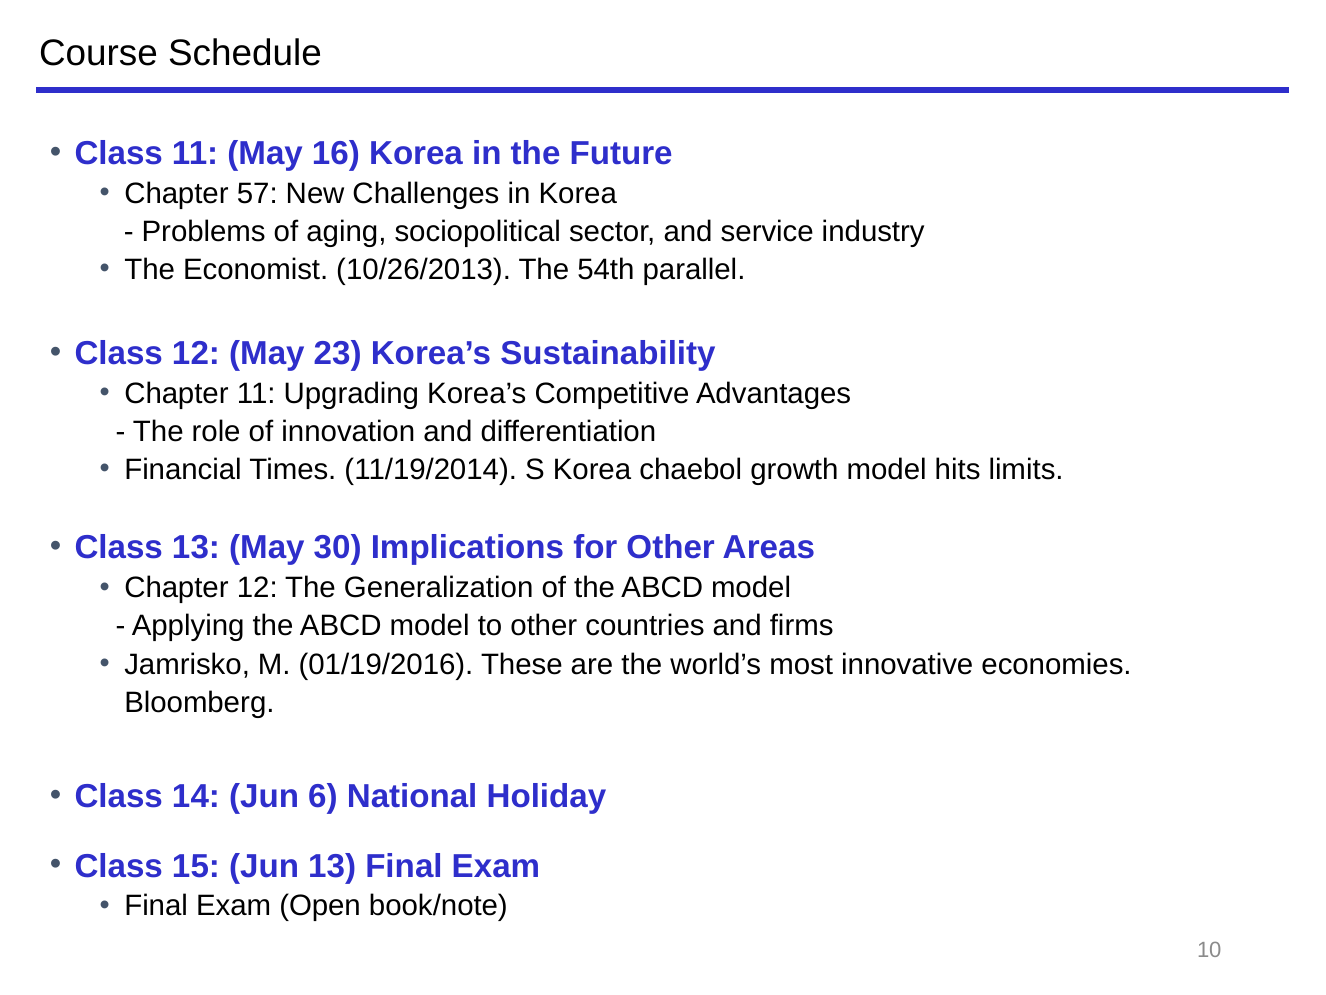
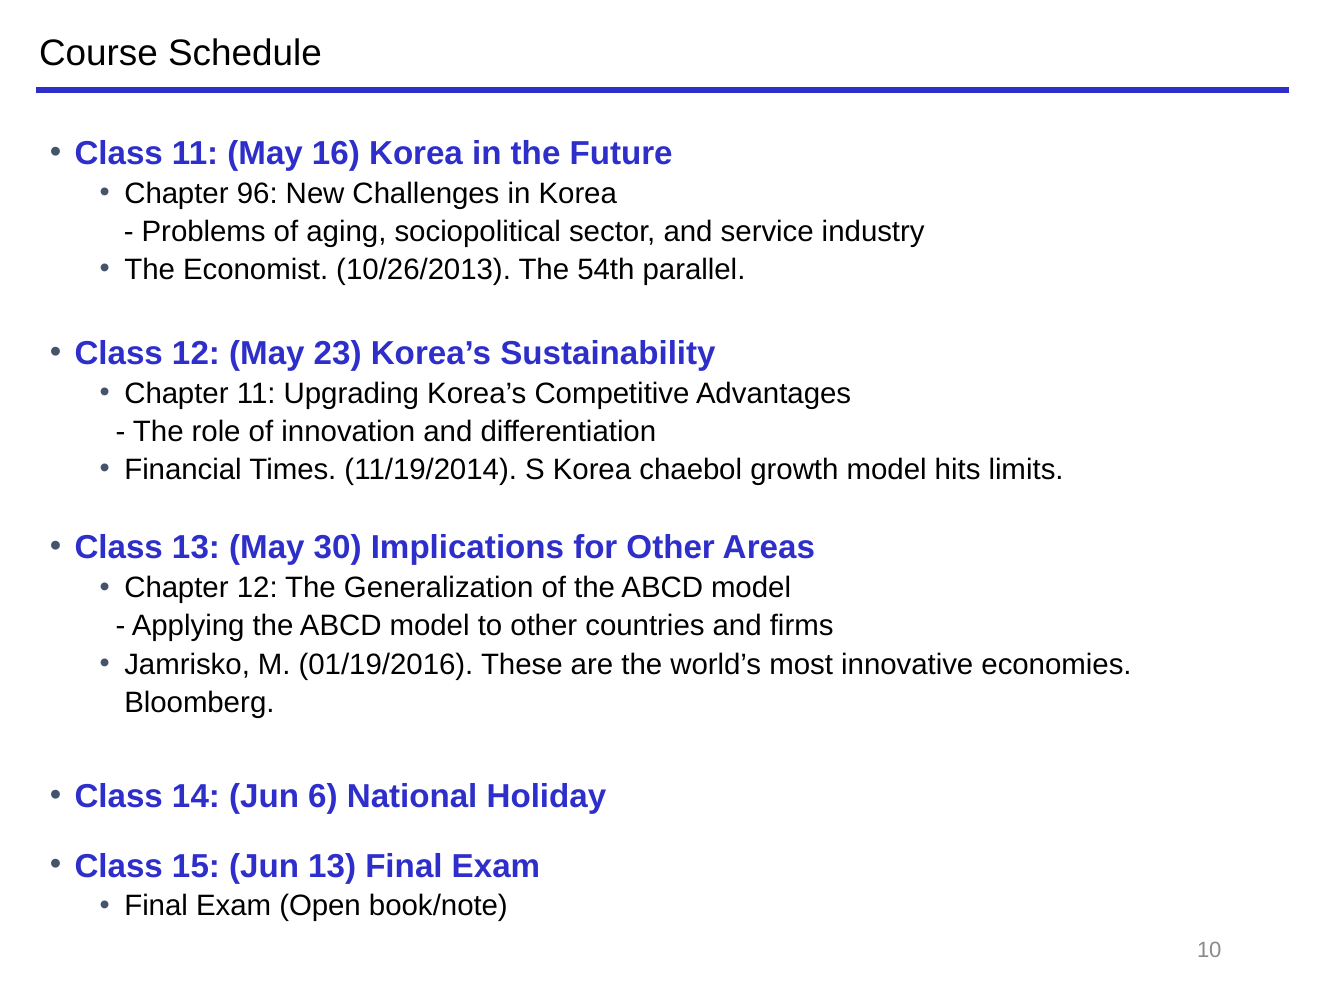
57: 57 -> 96
